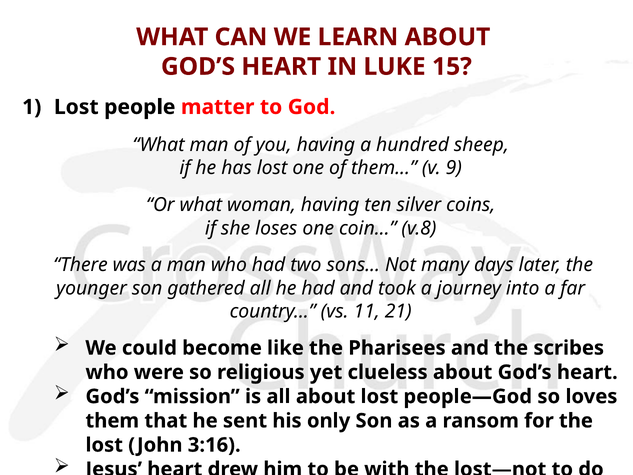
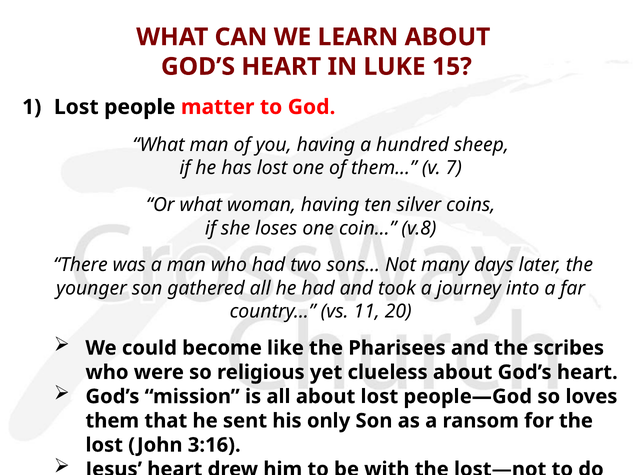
9: 9 -> 7
21: 21 -> 20
